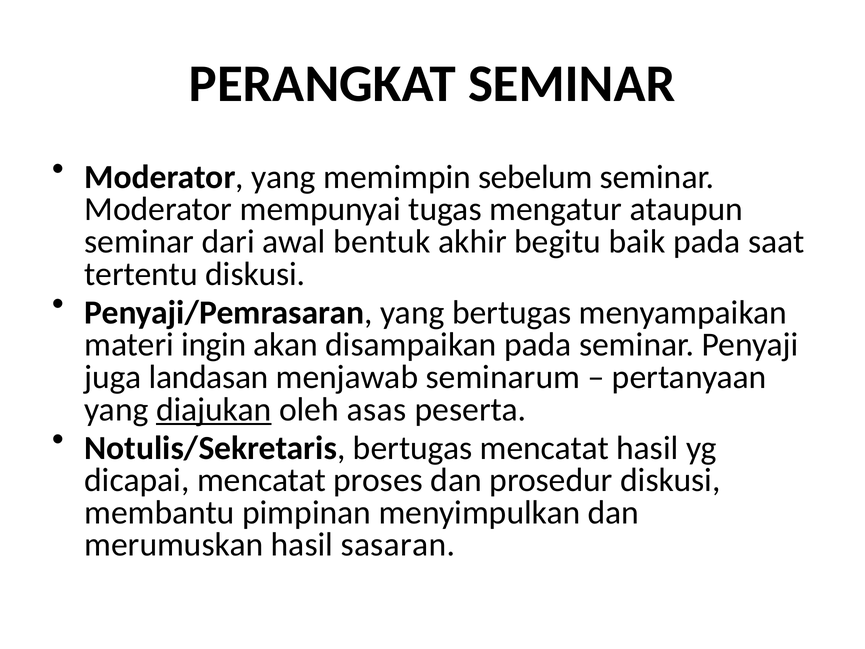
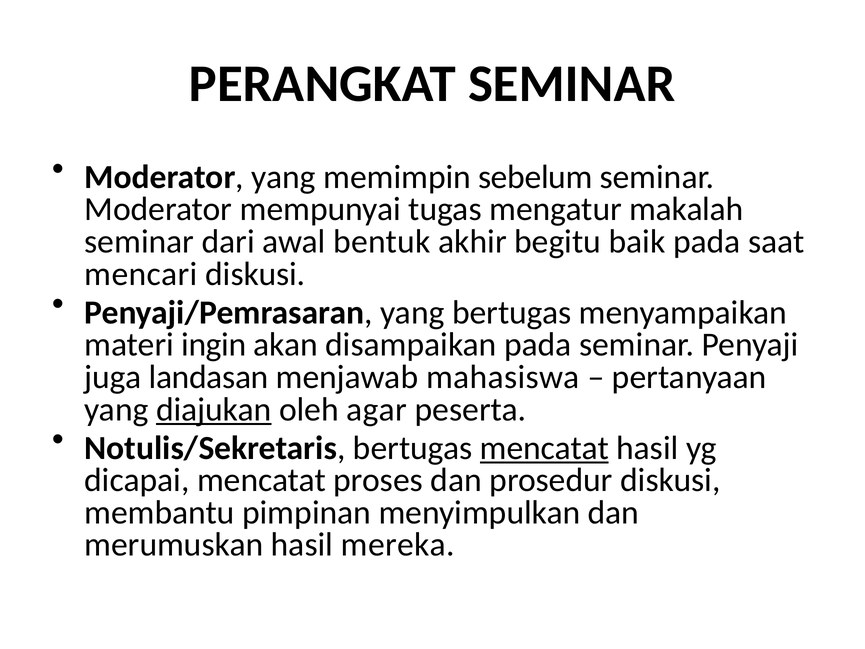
ataupun: ataupun -> makalah
tertentu: tertentu -> mencari
seminarum: seminarum -> mahasiswa
asas: asas -> agar
mencatat at (544, 448) underline: none -> present
sasaran: sasaran -> mereka
